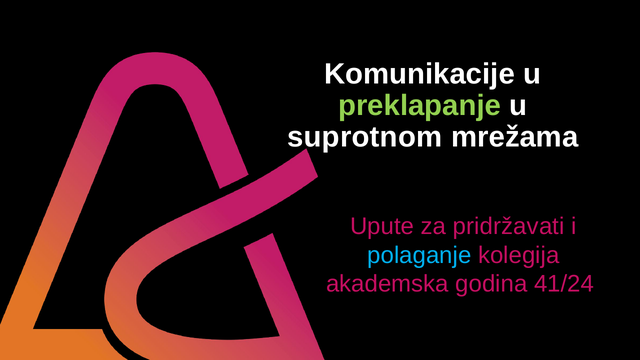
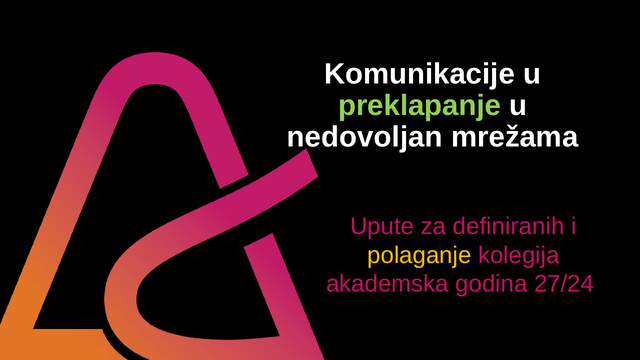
suprotnom: suprotnom -> nedovoljan
pridržavati: pridržavati -> definiranih
polaganje colour: light blue -> yellow
41/24: 41/24 -> 27/24
